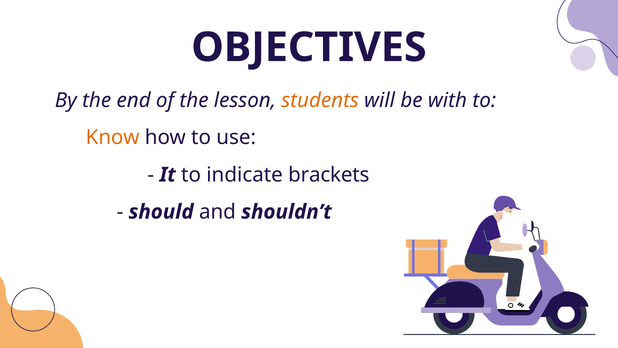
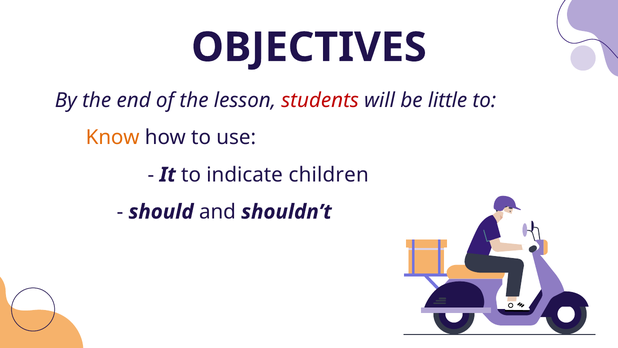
students colour: orange -> red
with: with -> little
brackets: brackets -> children
